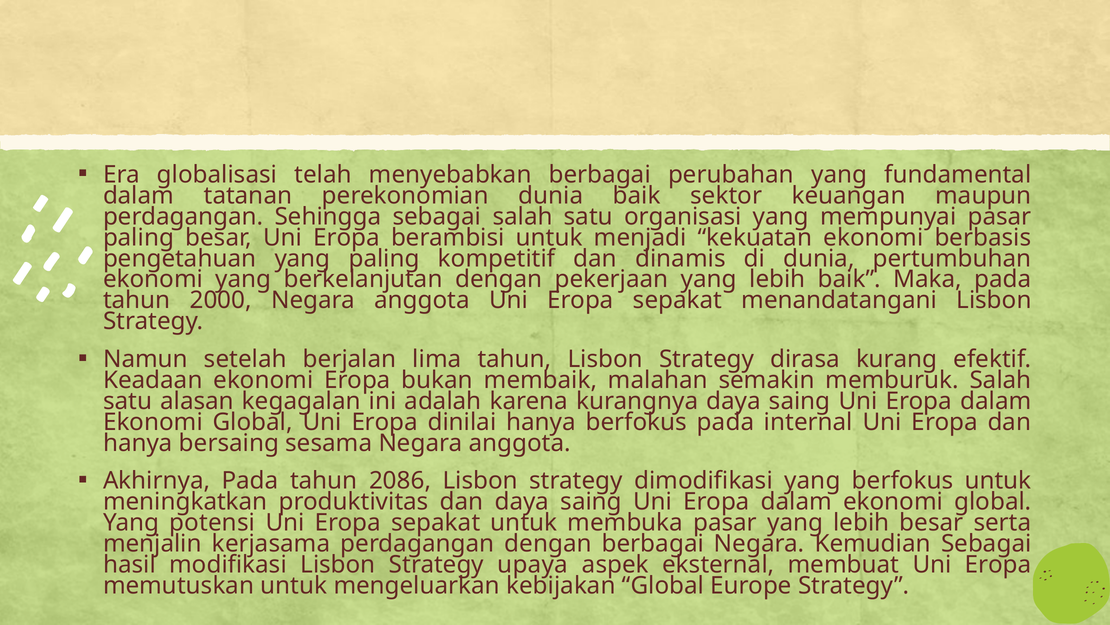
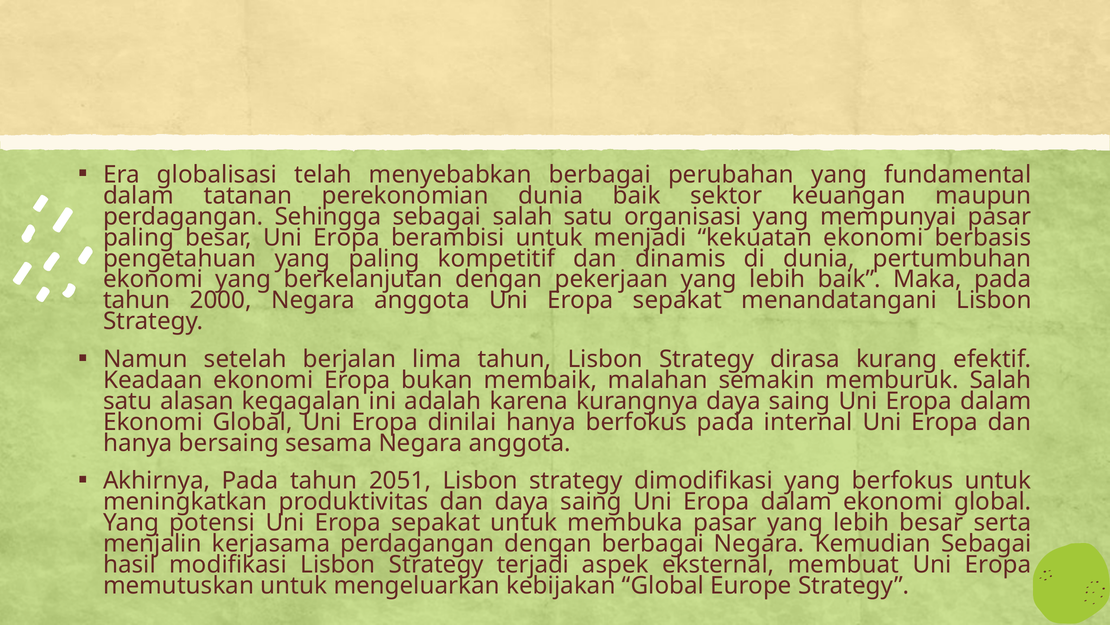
2086: 2086 -> 2051
upaya: upaya -> terjadi
